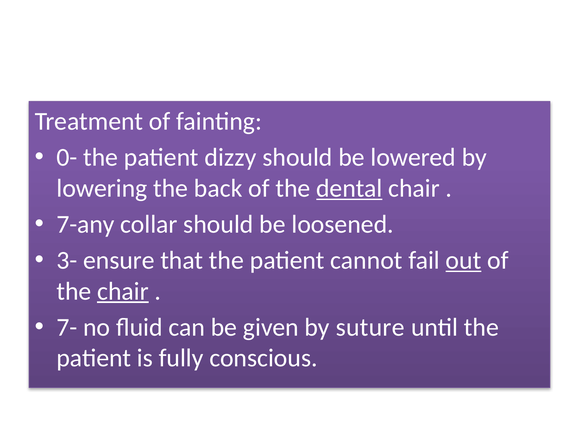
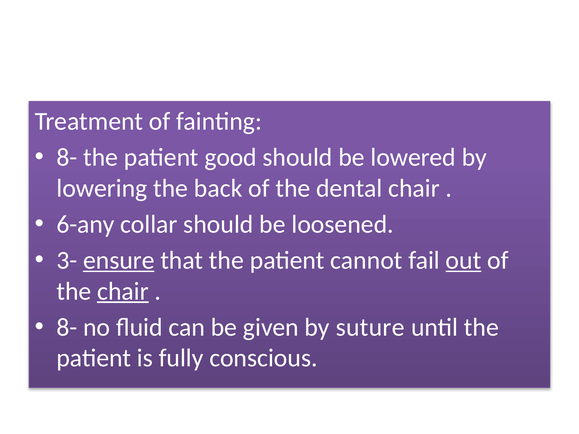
0- at (67, 158): 0- -> 8-
dizzy: dizzy -> good
dental underline: present -> none
7-any: 7-any -> 6-any
ensure underline: none -> present
7- at (67, 327): 7- -> 8-
